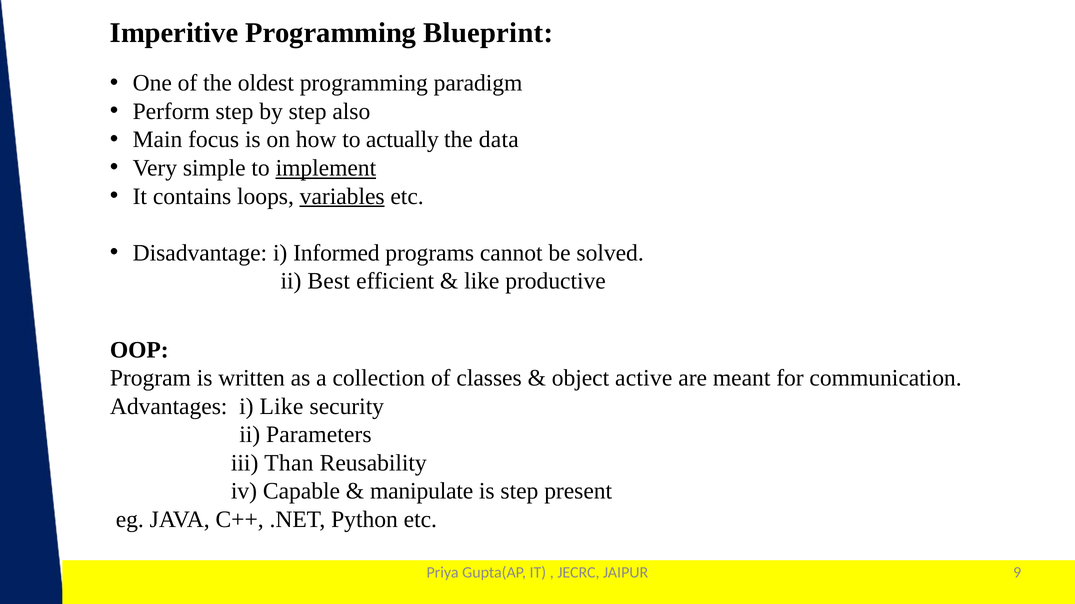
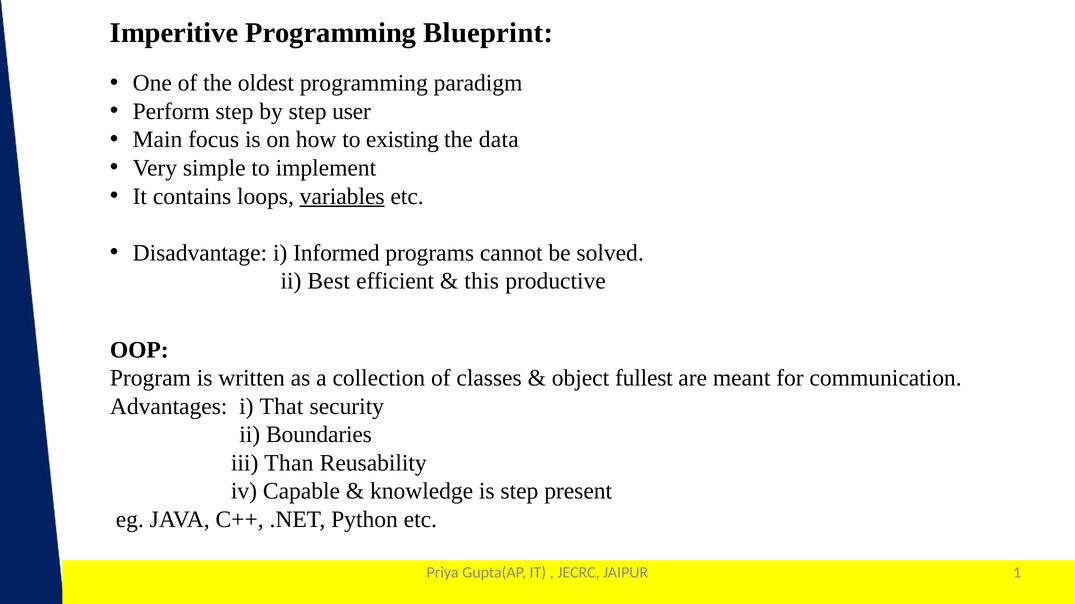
also: also -> user
actually: actually -> existing
implement underline: present -> none
like at (482, 281): like -> this
active: active -> fullest
i Like: Like -> That
Parameters: Parameters -> Boundaries
manipulate: manipulate -> knowledge
JAIPUR 9: 9 -> 1
